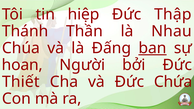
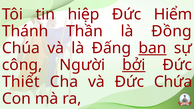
Thập: Thập -> Hiểm
Nhau: Nhau -> Đồng
hoan: hoan -> công
bởi underline: none -> present
